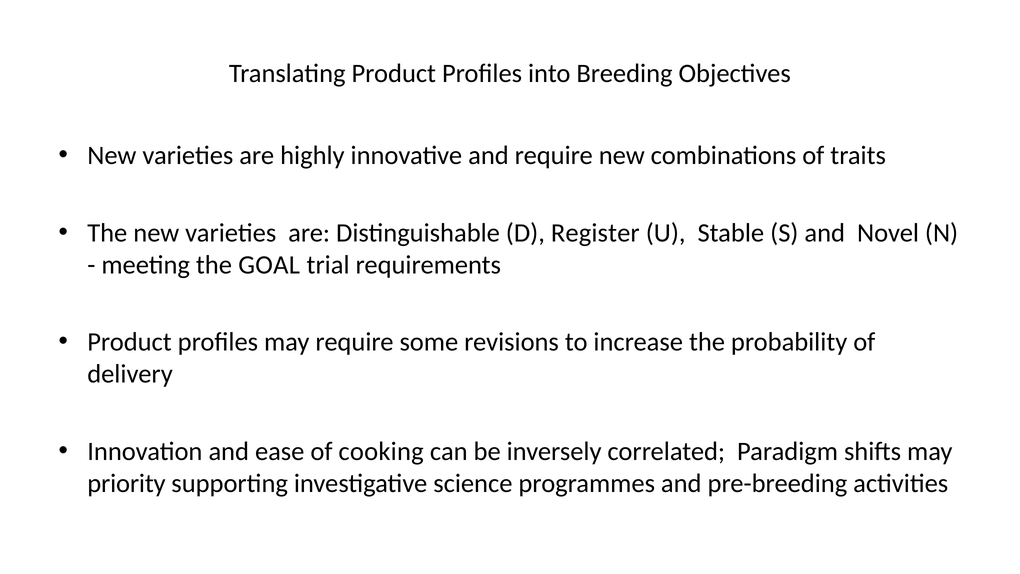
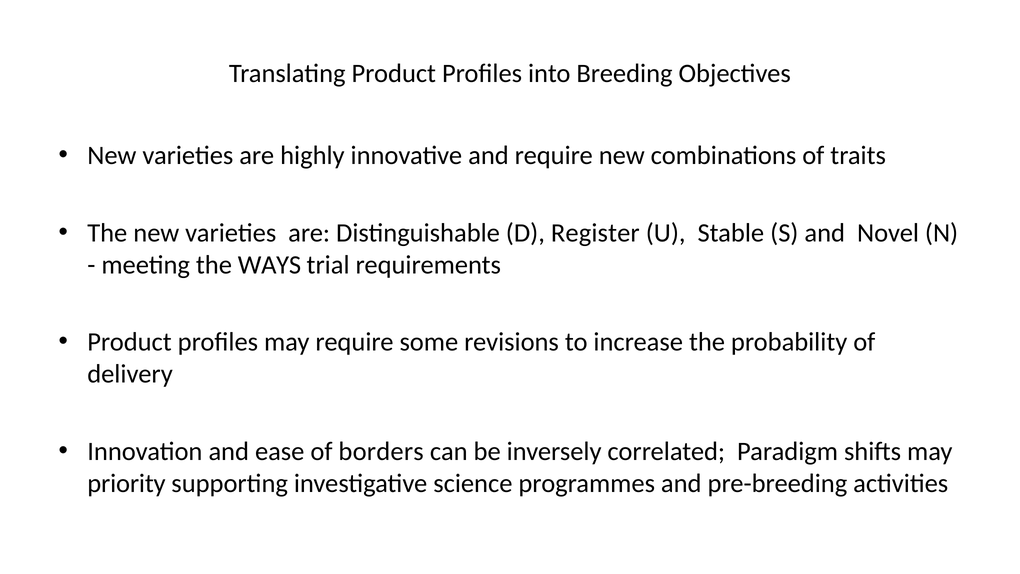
GOAL: GOAL -> WAYS
cooking: cooking -> borders
